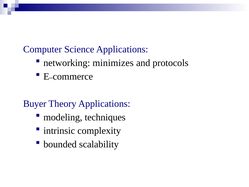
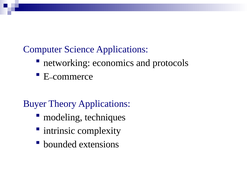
minimizes: minimizes -> economics
scalability: scalability -> extensions
